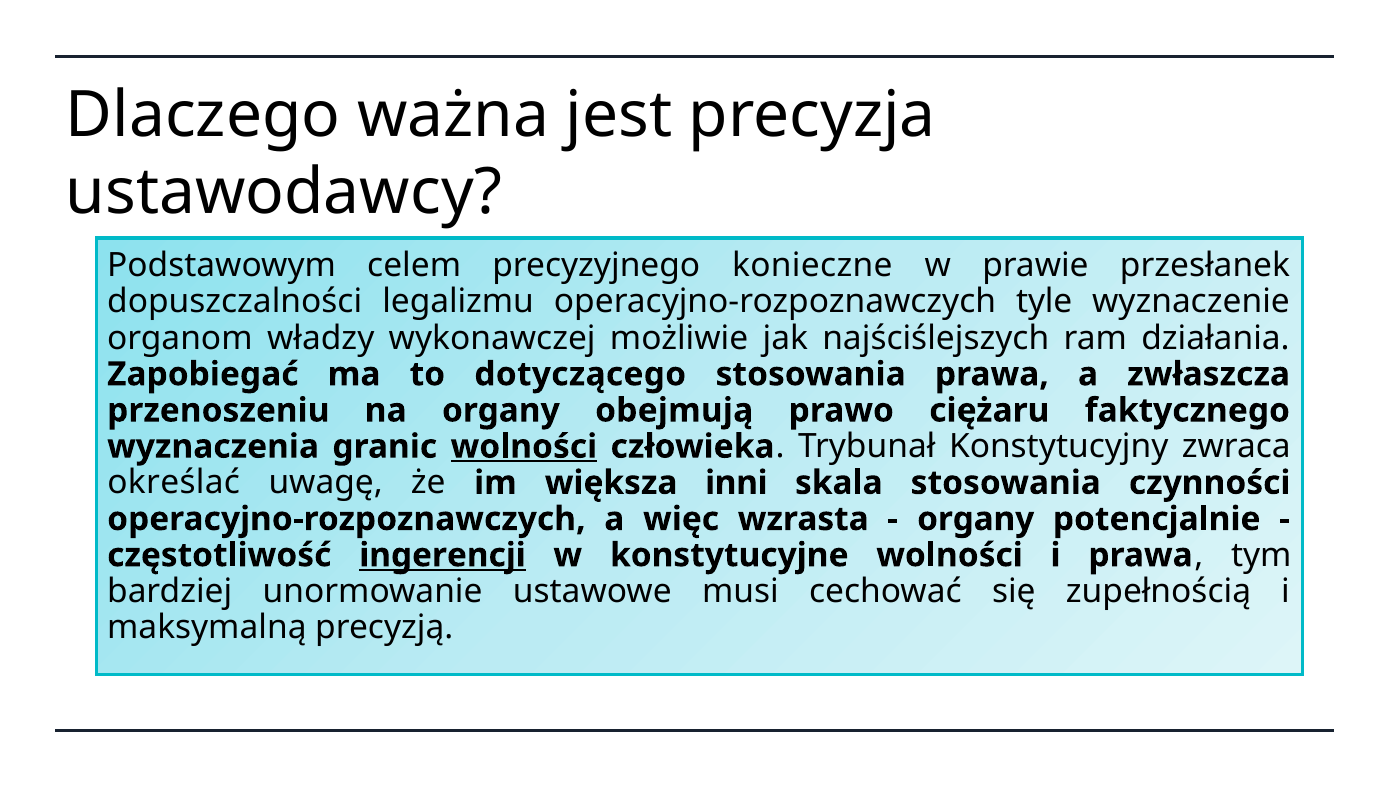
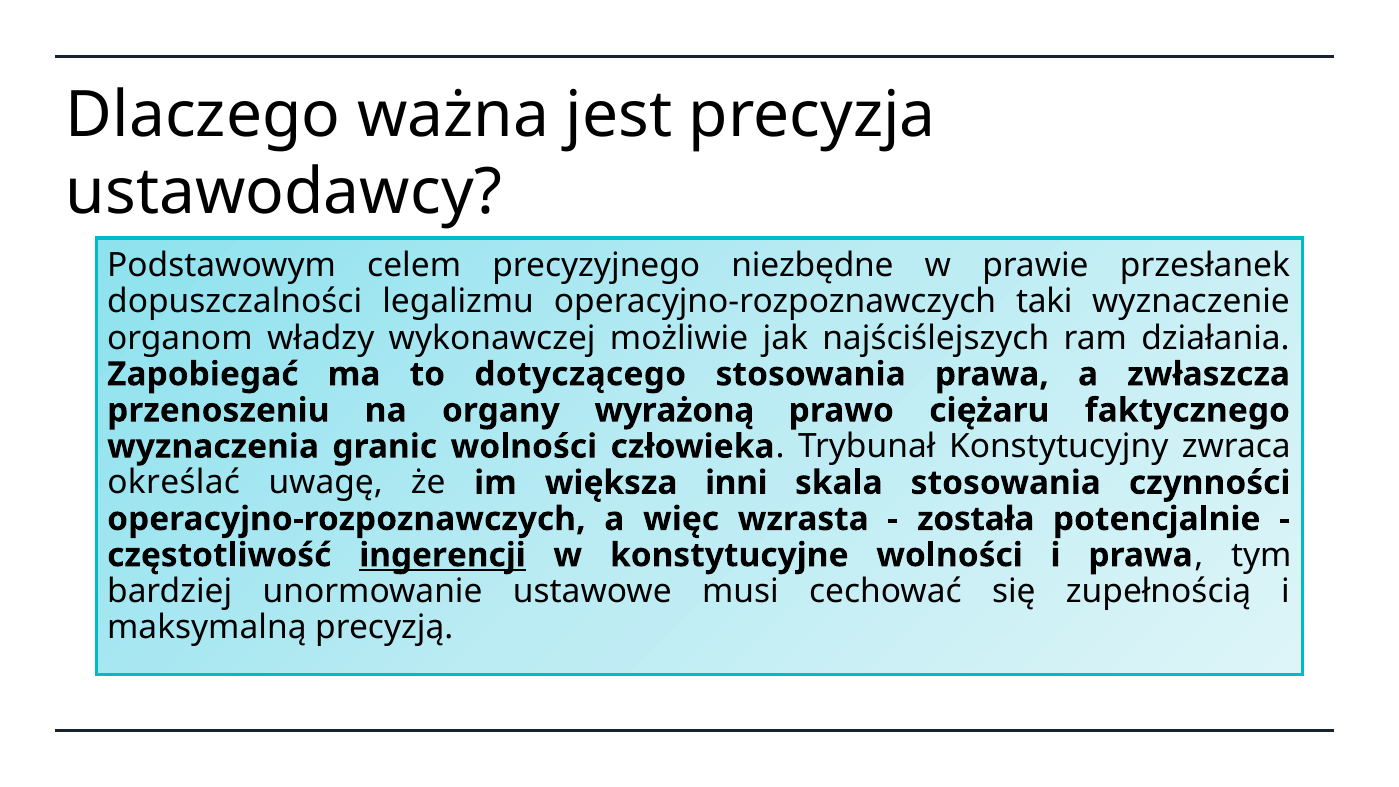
konieczne: konieczne -> niezbędne
tyle: tyle -> taki
obejmują: obejmują -> wyrażoną
wolności at (524, 447) underline: present -> none
organy at (976, 519): organy -> została
